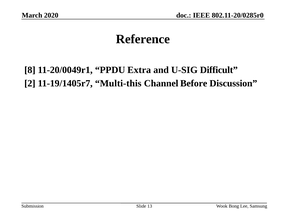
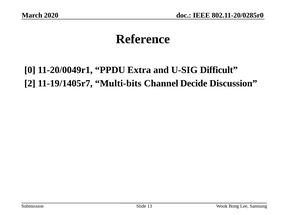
8: 8 -> 0
Multi-this: Multi-this -> Multi-bits
Before: Before -> Decide
